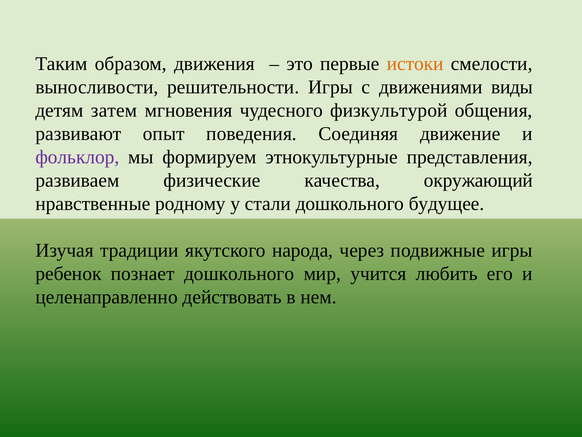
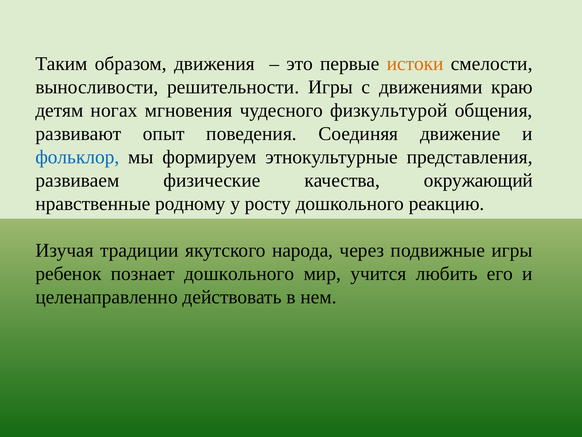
виды: виды -> краю
затем: затем -> ногах
фольклор colour: purple -> blue
стали: стали -> росту
будущее: будущее -> реакцию
